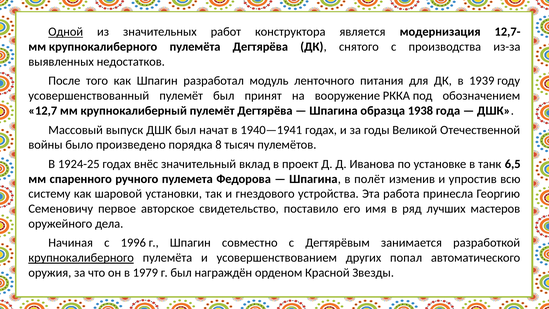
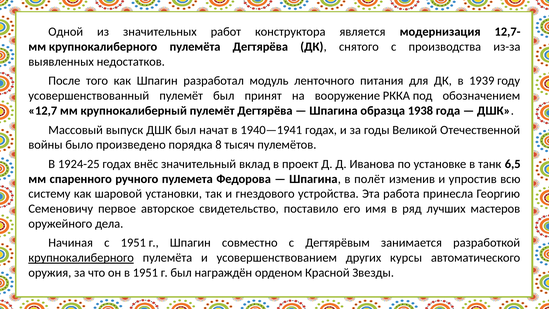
Одной underline: present -> none
с 1996: 1996 -> 1951
попал: попал -> курсы
в 1979: 1979 -> 1951
